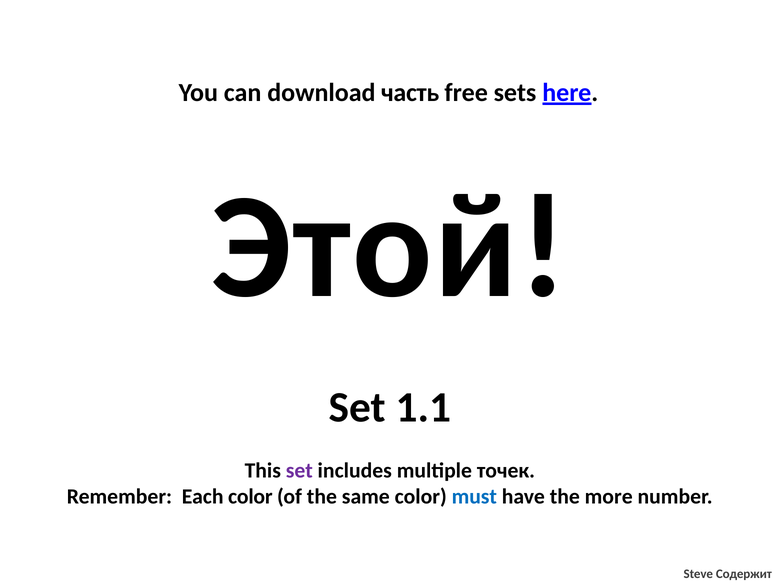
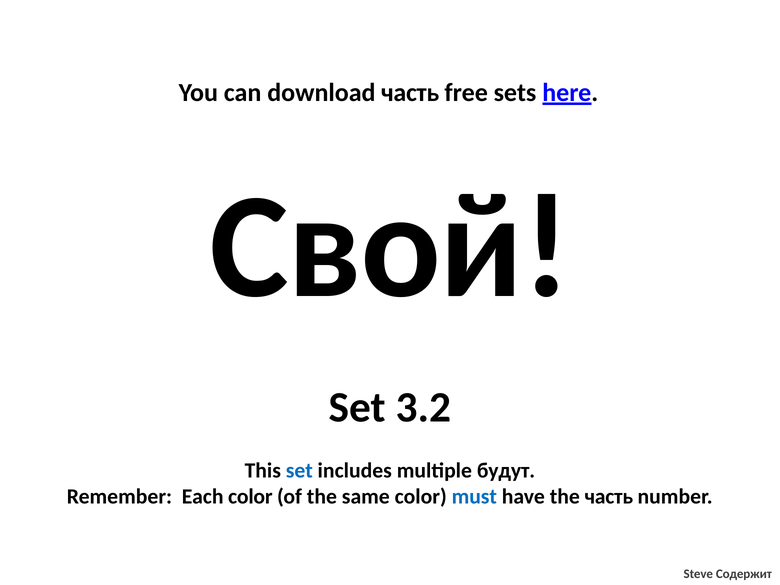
Этой: Этой -> Свой
1.1: 1.1 -> 3.2
set at (299, 471) colour: purple -> blue
точек: точек -> будут
the more: more -> часть
